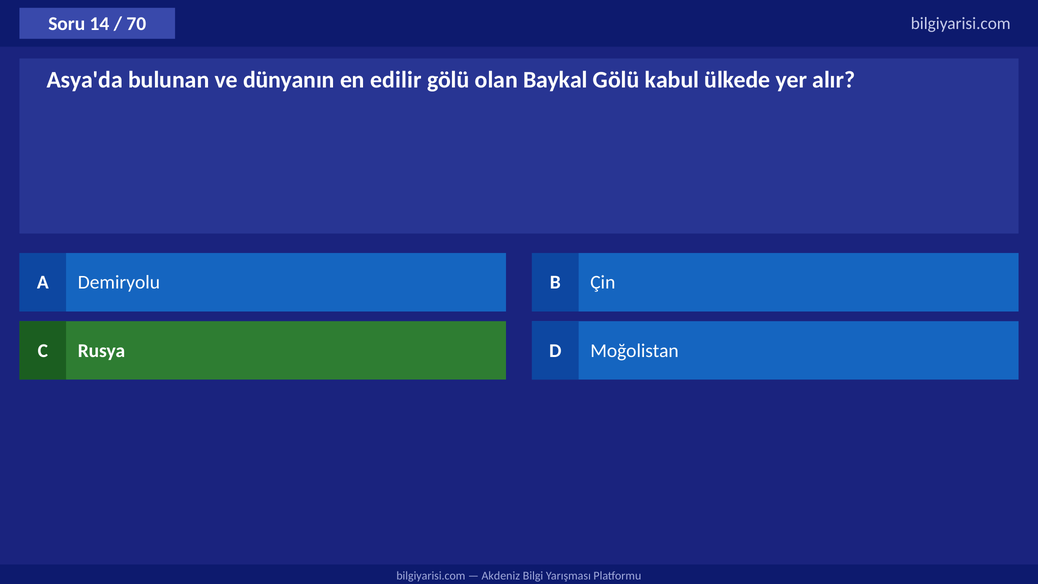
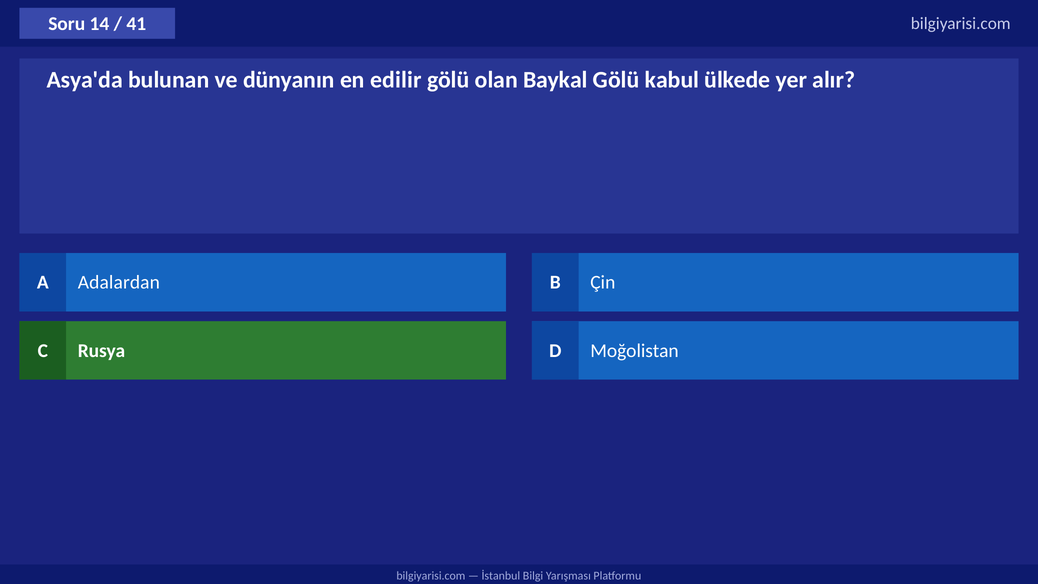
70: 70 -> 41
Demiryolu: Demiryolu -> Adalardan
Akdeniz: Akdeniz -> İstanbul
